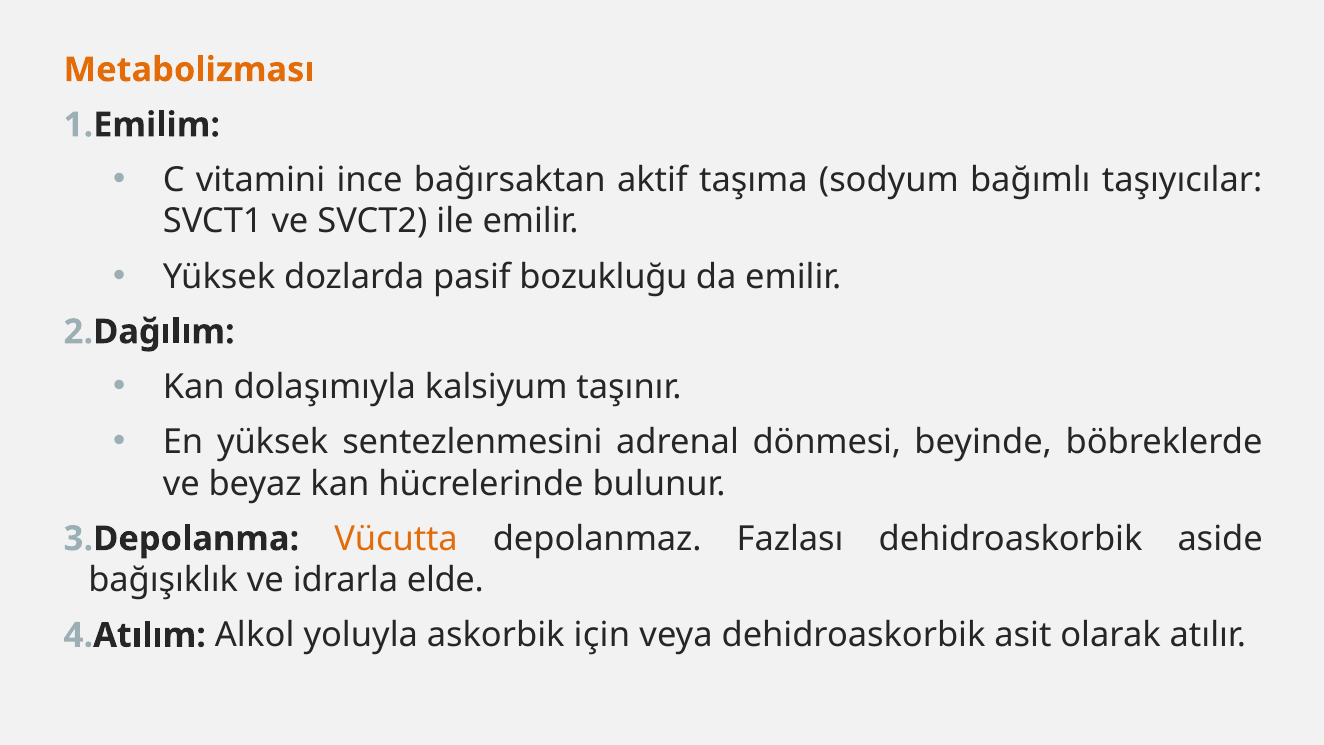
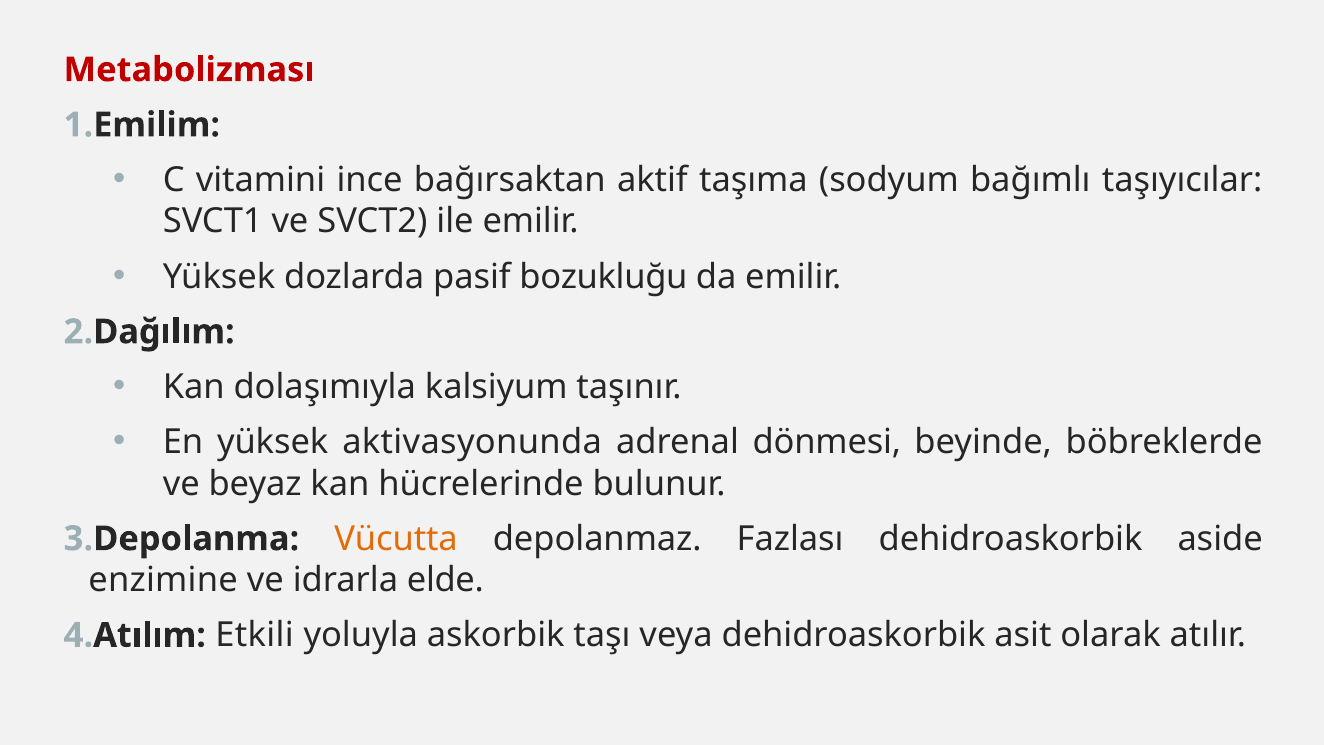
Metabolizması colour: orange -> red
sentezlenmesini: sentezlenmesini -> aktivasyonunda
bağışıklık: bağışıklık -> enzimine
Alkol: Alkol -> Etkili
için: için -> taşı
